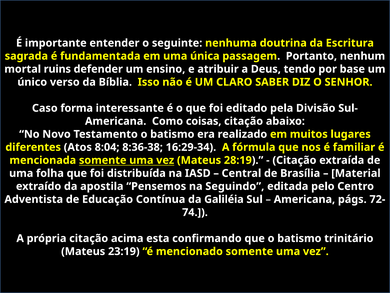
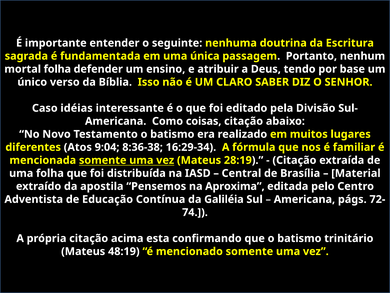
mortal ruins: ruins -> folha
forma: forma -> idéias
8:04: 8:04 -> 9:04
Seguindo: Seguindo -> Aproxima
23:19: 23:19 -> 48:19
